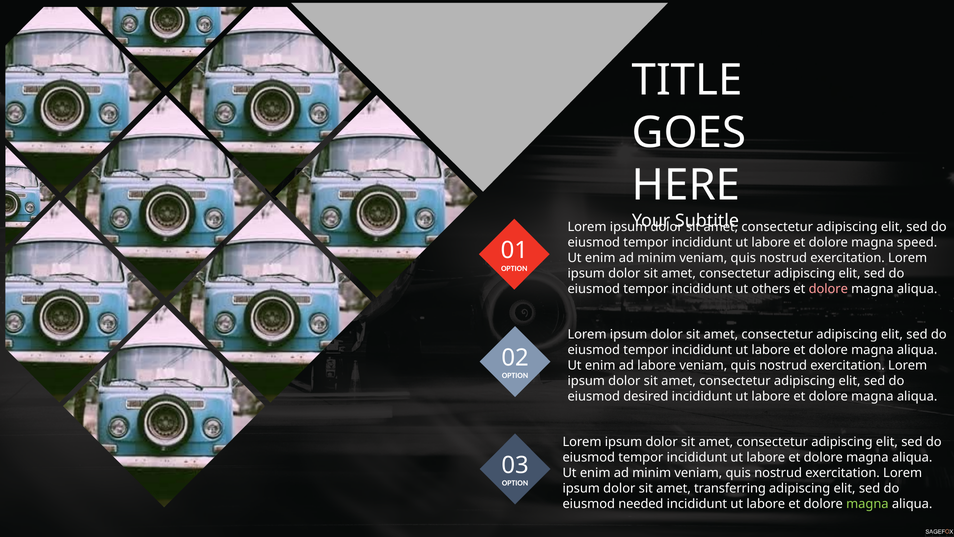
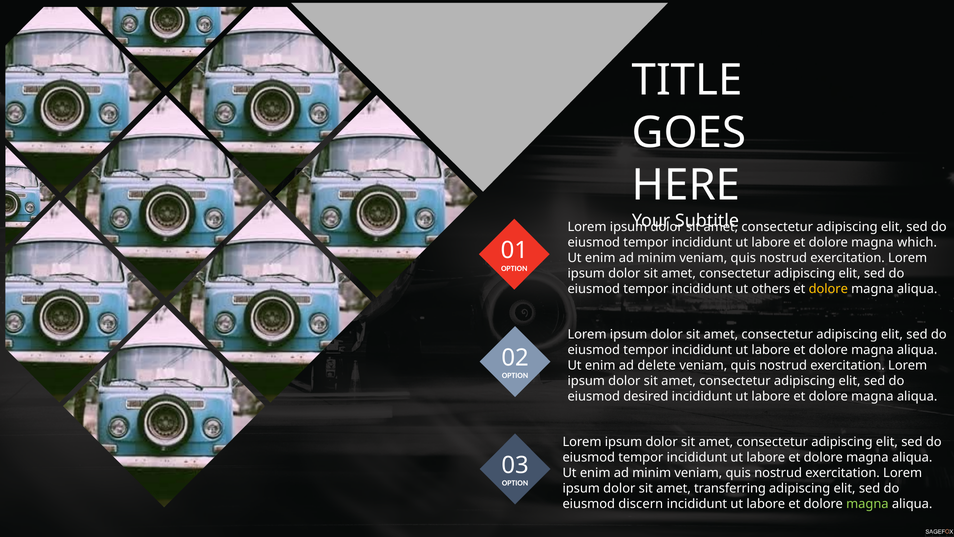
speed: speed -> which
dolore at (828, 289) colour: pink -> yellow
ad labore: labore -> delete
needed: needed -> discern
